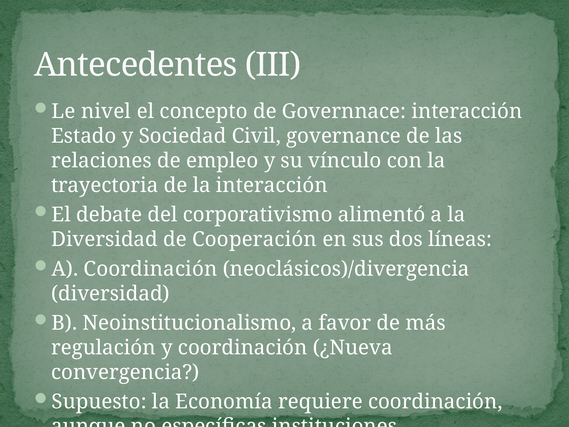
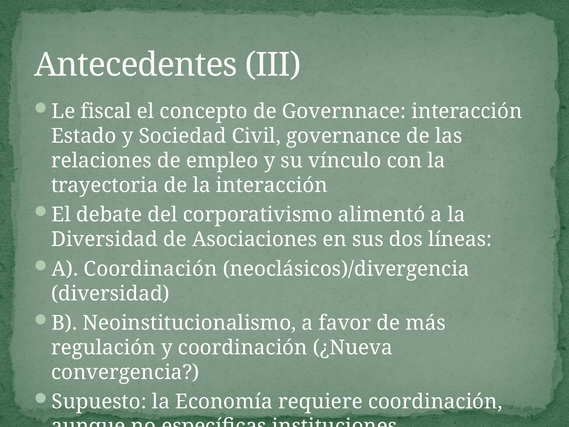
nivel: nivel -> fiscal
Cooperación: Cooperación -> Asociaciones
